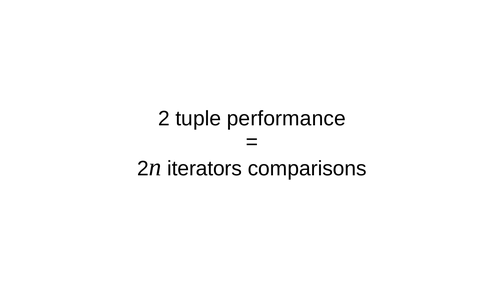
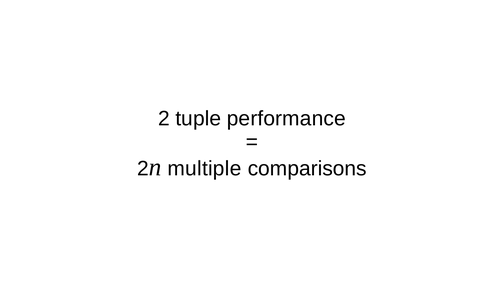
iterators: iterators -> multiple
